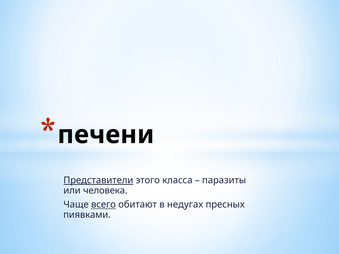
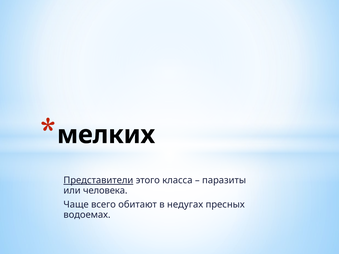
печени: печени -> мелких
всего underline: present -> none
пиявками: пиявками -> водоемах
